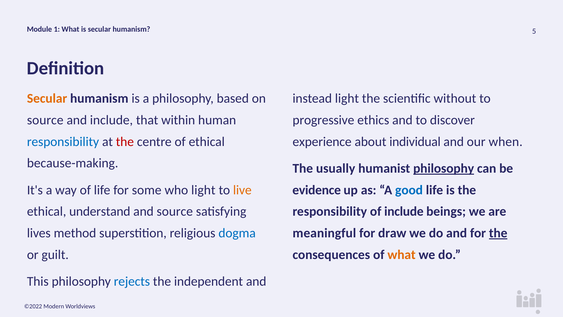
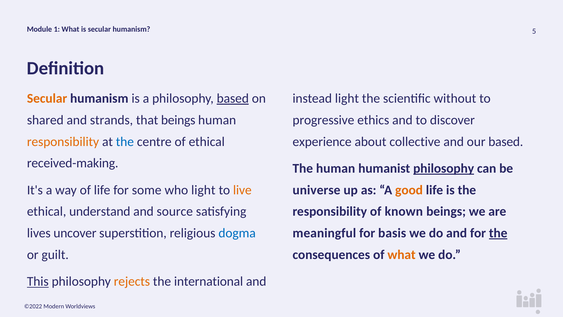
based at (233, 98) underline: none -> present
source at (45, 120): source -> shared
and include: include -> strands
that within: within -> beings
responsibility at (63, 141) colour: blue -> orange
the at (125, 141) colour: red -> blue
individual: individual -> collective
our when: when -> based
because-making: because-making -> received-making
The usually: usually -> human
evidence: evidence -> universe
good colour: blue -> orange
of include: include -> known
method: method -> uncover
draw: draw -> basis
This underline: none -> present
rejects colour: blue -> orange
independent: independent -> international
